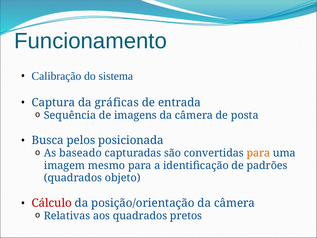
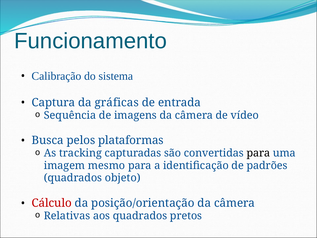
posta: posta -> vídeo
posicionada: posicionada -> plataformas
baseado: baseado -> tracking
para at (258, 153) colour: orange -> black
